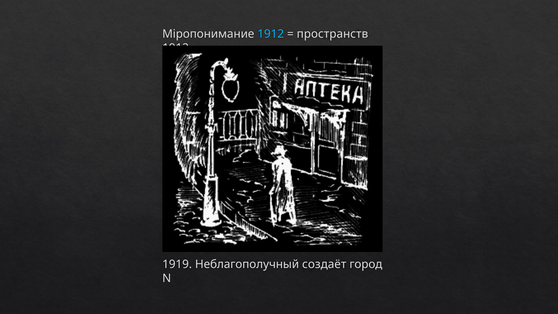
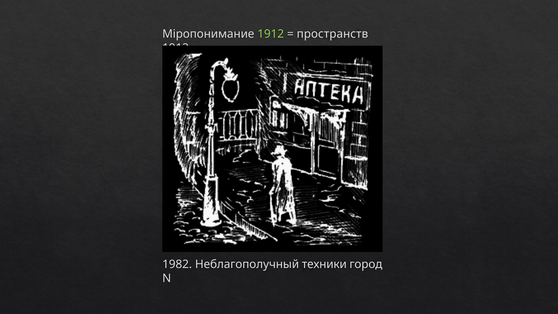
1912 at (271, 34) colour: light blue -> light green
1919: 1919 -> 1982
создаёт: создаёт -> техники
